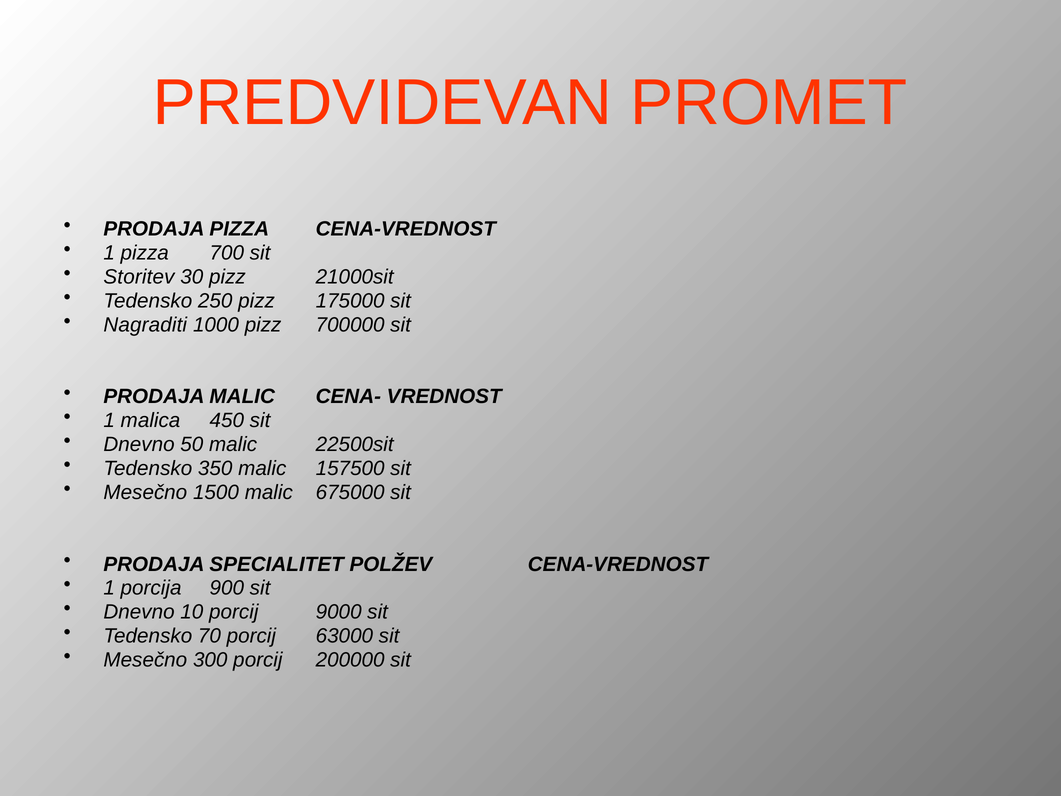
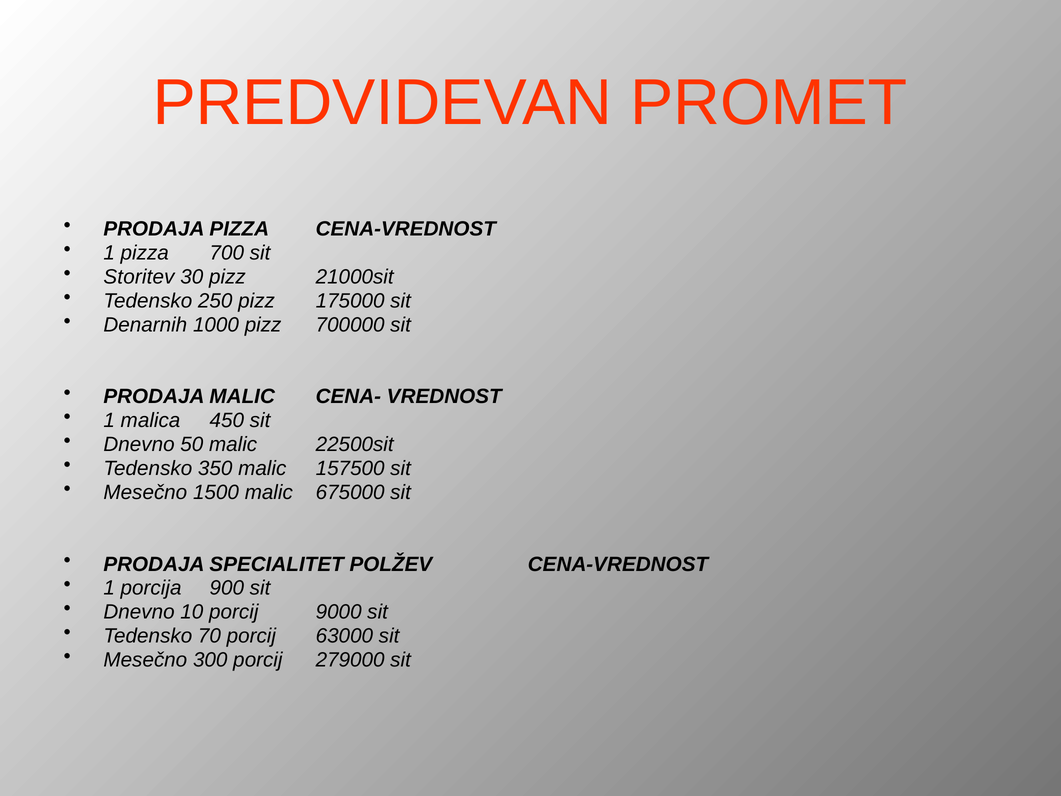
Nagraditi: Nagraditi -> Denarnih
200000: 200000 -> 279000
